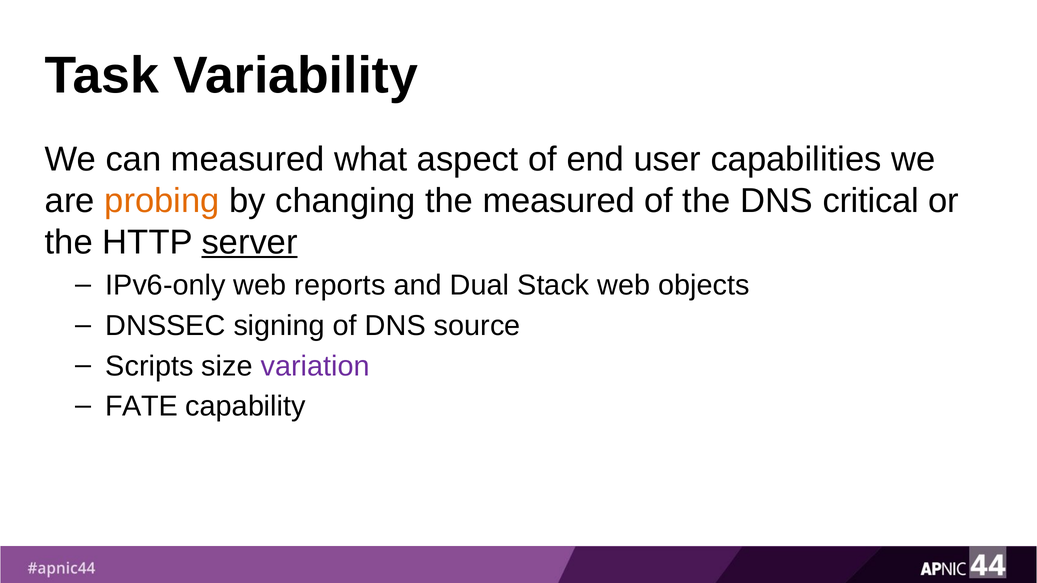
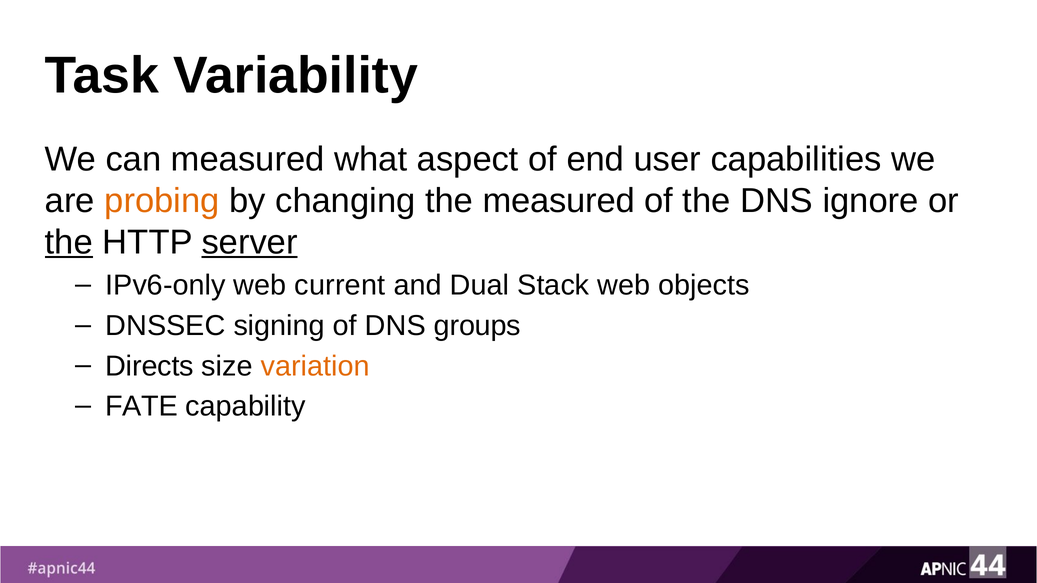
critical: critical -> ignore
the at (69, 242) underline: none -> present
reports: reports -> current
source: source -> groups
Scripts: Scripts -> Directs
variation colour: purple -> orange
